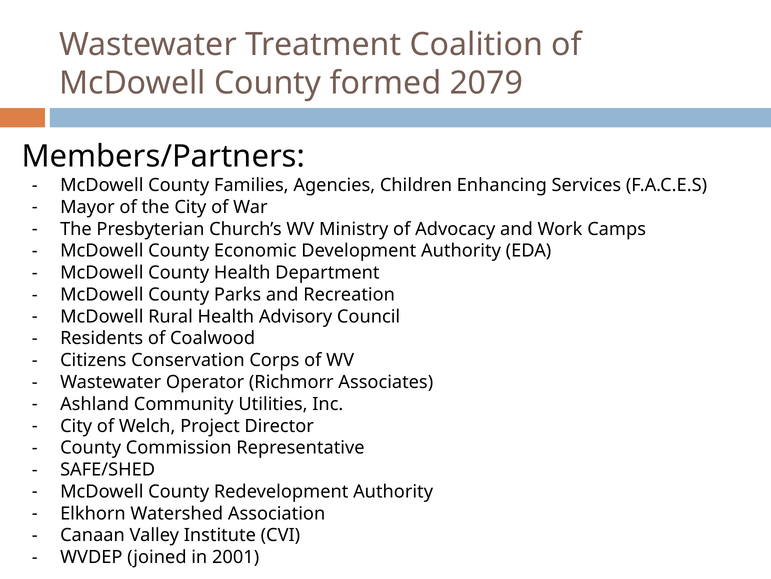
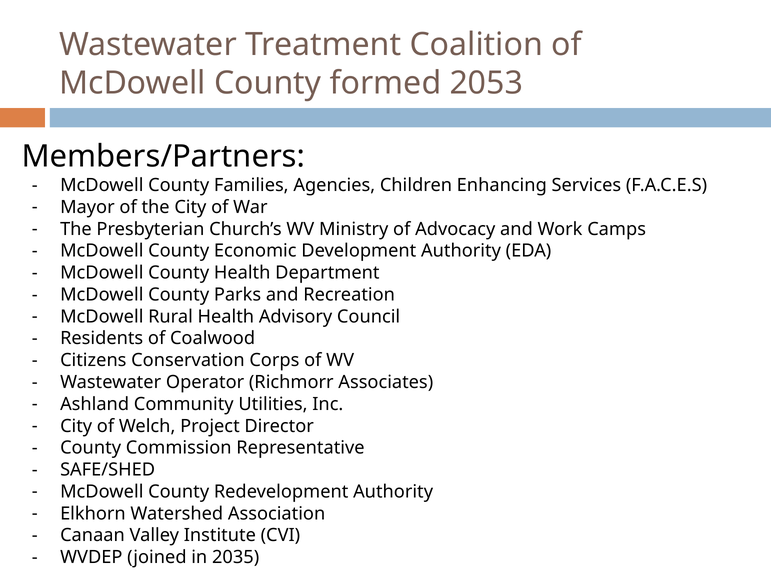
2079: 2079 -> 2053
2001: 2001 -> 2035
